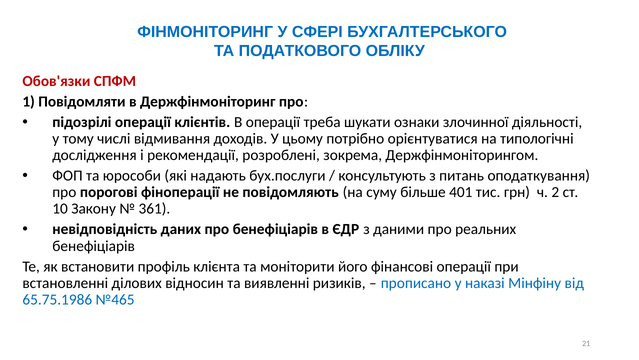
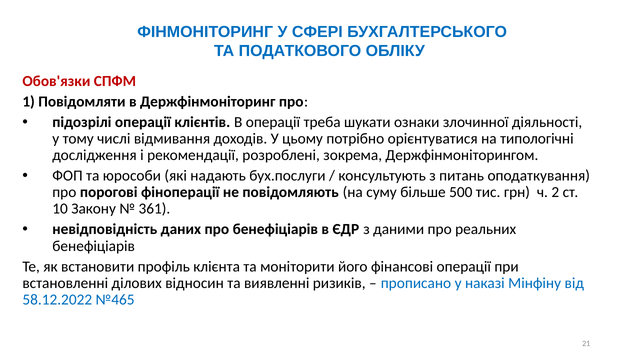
401: 401 -> 500
65.75.1986: 65.75.1986 -> 58.12.2022
